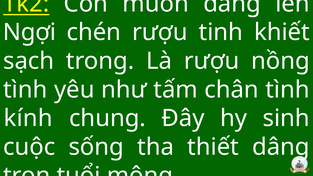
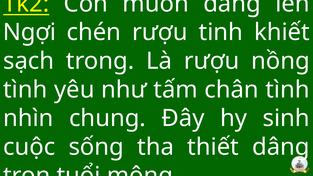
kính: kính -> nhìn
